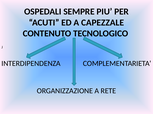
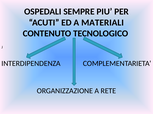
CAPEZZALE: CAPEZZALE -> MATERIALI
